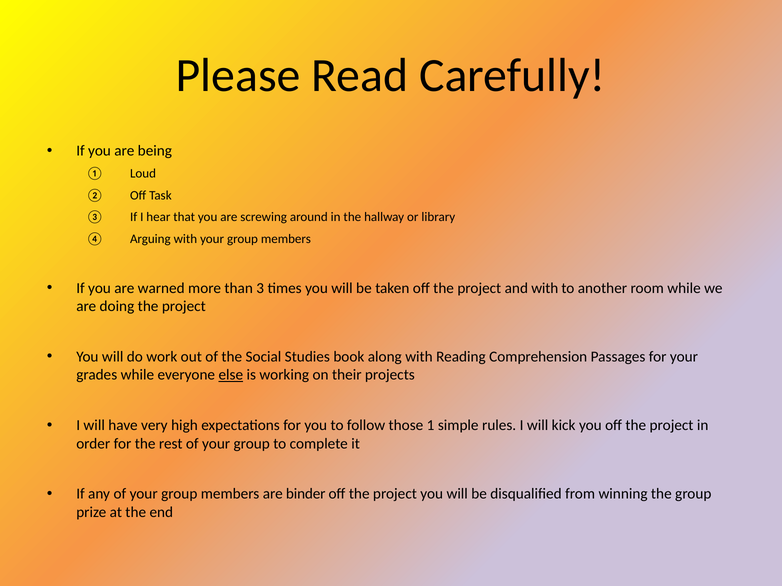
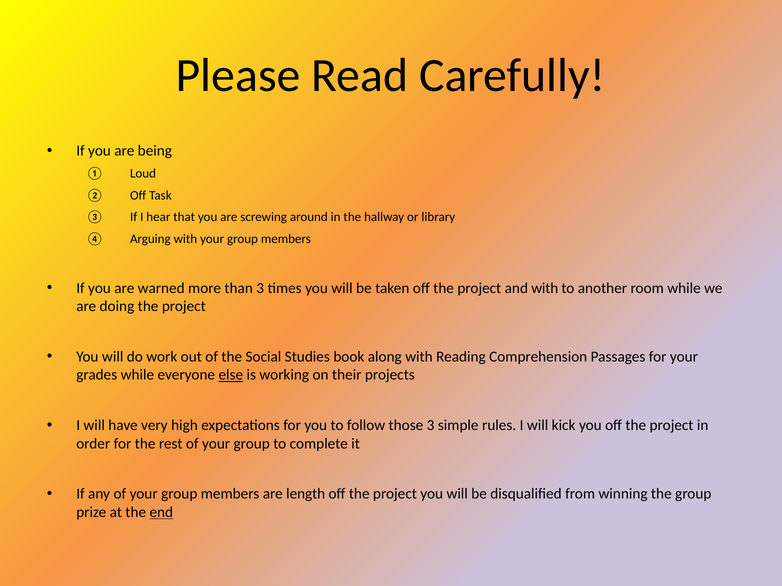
those 1: 1 -> 3
binder: binder -> length
end underline: none -> present
